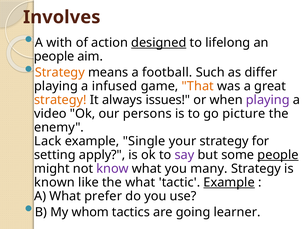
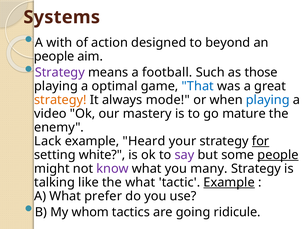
Involves: Involves -> Systems
designed underline: present -> none
lifelong: lifelong -> beyond
Strategy at (60, 73) colour: orange -> purple
differ: differ -> those
infused: infused -> optimal
That colour: orange -> blue
issues: issues -> mode
playing at (268, 100) colour: purple -> blue
persons: persons -> mastery
picture: picture -> mature
Single: Single -> Heard
for underline: none -> present
apply: apply -> white
known: known -> talking
learner: learner -> ridicule
